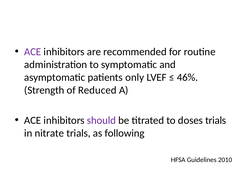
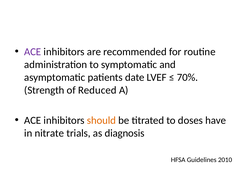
only: only -> date
46%: 46% -> 70%
should colour: purple -> orange
doses trials: trials -> have
following: following -> diagnosis
